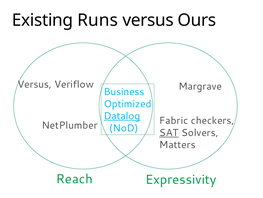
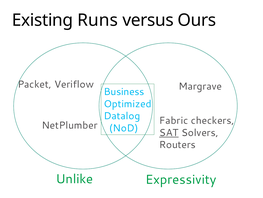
Versus at (35, 84): Versus -> Packet
Datalog underline: present -> none
Matters: Matters -> Routers
Reach: Reach -> Unlike
